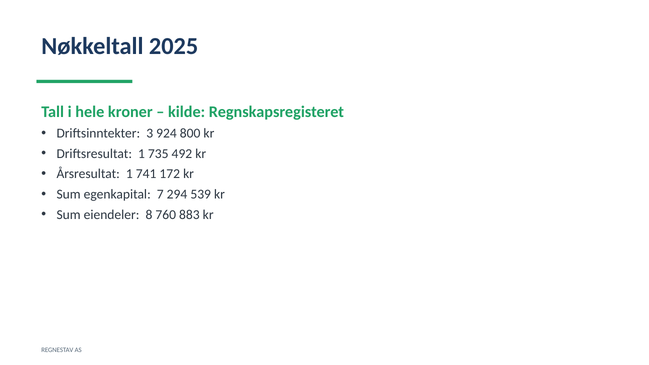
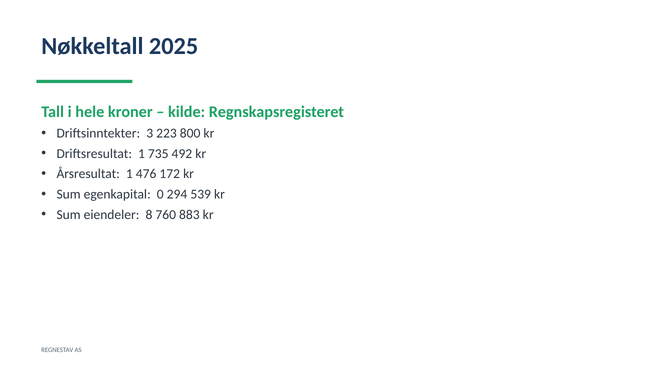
924: 924 -> 223
741: 741 -> 476
7: 7 -> 0
